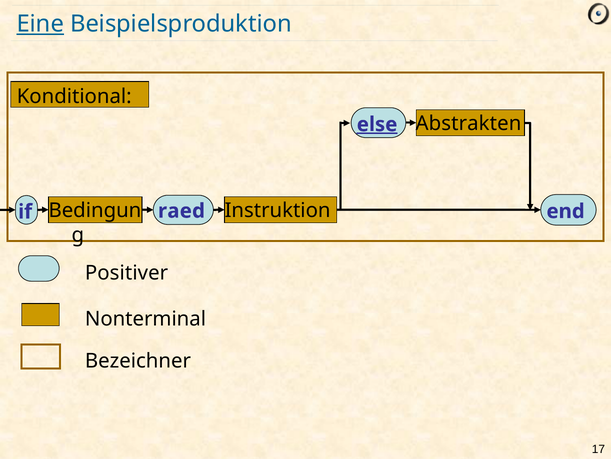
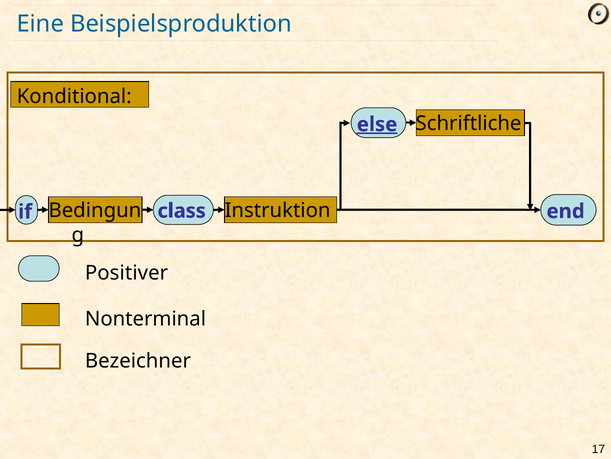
Eine underline: present -> none
Abstrakten: Abstrakten -> Schriftliche
raed: raed -> class
